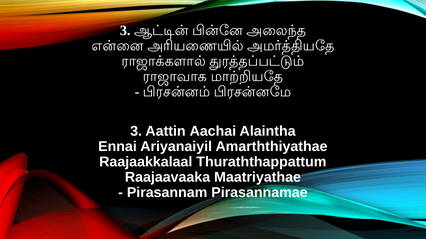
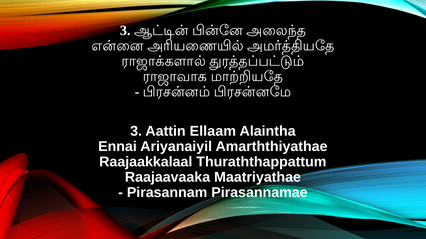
Aachai: Aachai -> Ellaam
